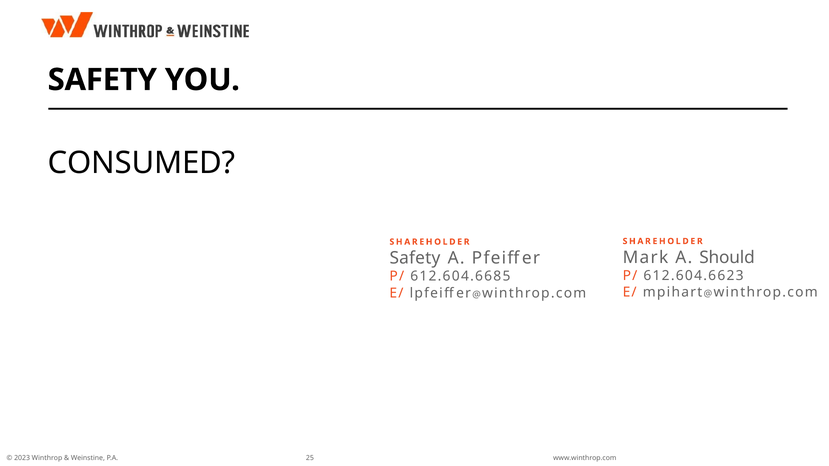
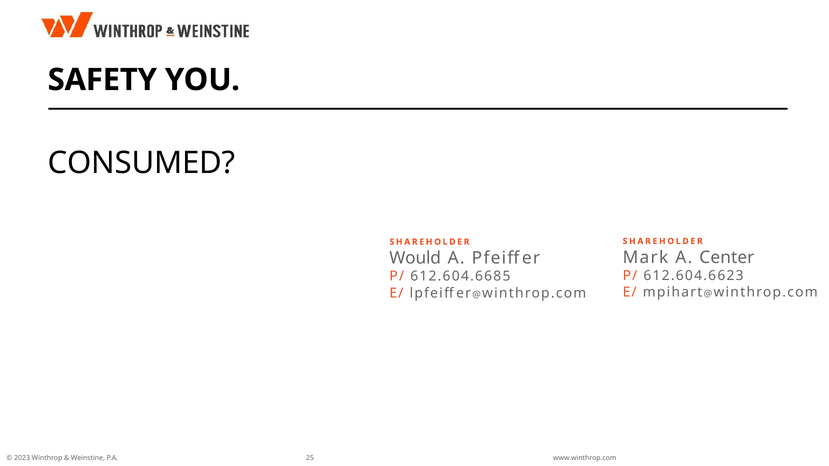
Should: Should -> Center
Safety at (415, 258): Safety -> Would
